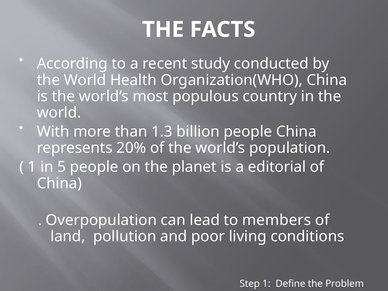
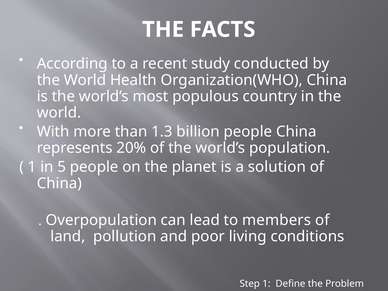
editorial: editorial -> solution
